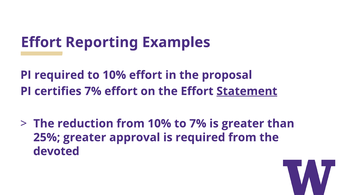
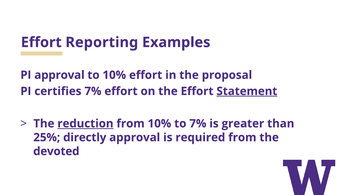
PI required: required -> approval
reduction underline: none -> present
25% greater: greater -> directly
